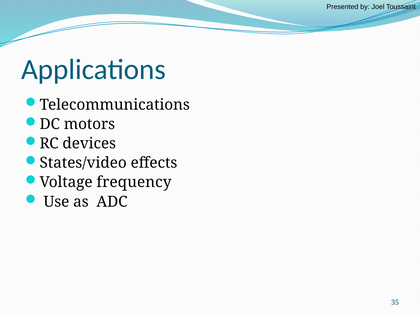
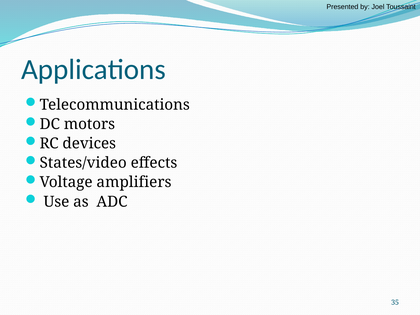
frequency: frequency -> amplifiers
